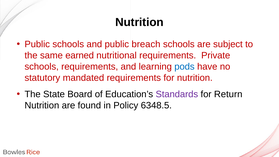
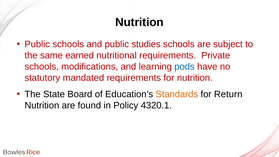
breach: breach -> studies
schools requirements: requirements -> modifications
Standards colour: purple -> orange
6348.5: 6348.5 -> 4320.1
